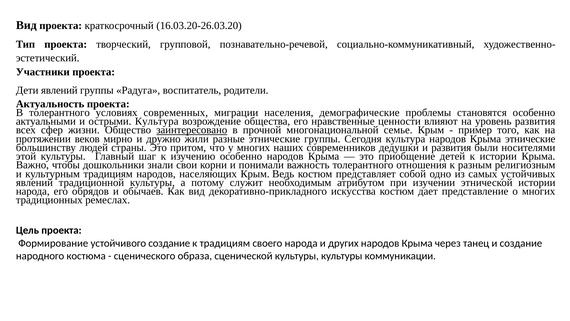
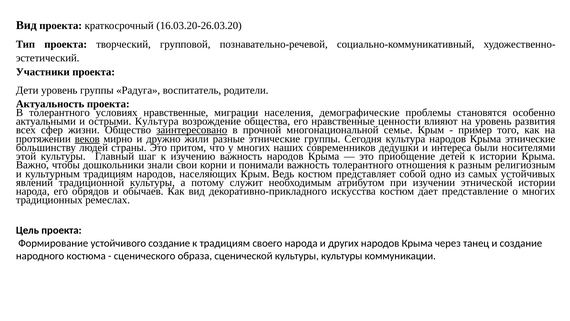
Дети явлений: явлений -> уровень
условиях современных: современных -> нравственные
веков underline: none -> present
и развития: развития -> интереса
изучению особенно: особенно -> важность
